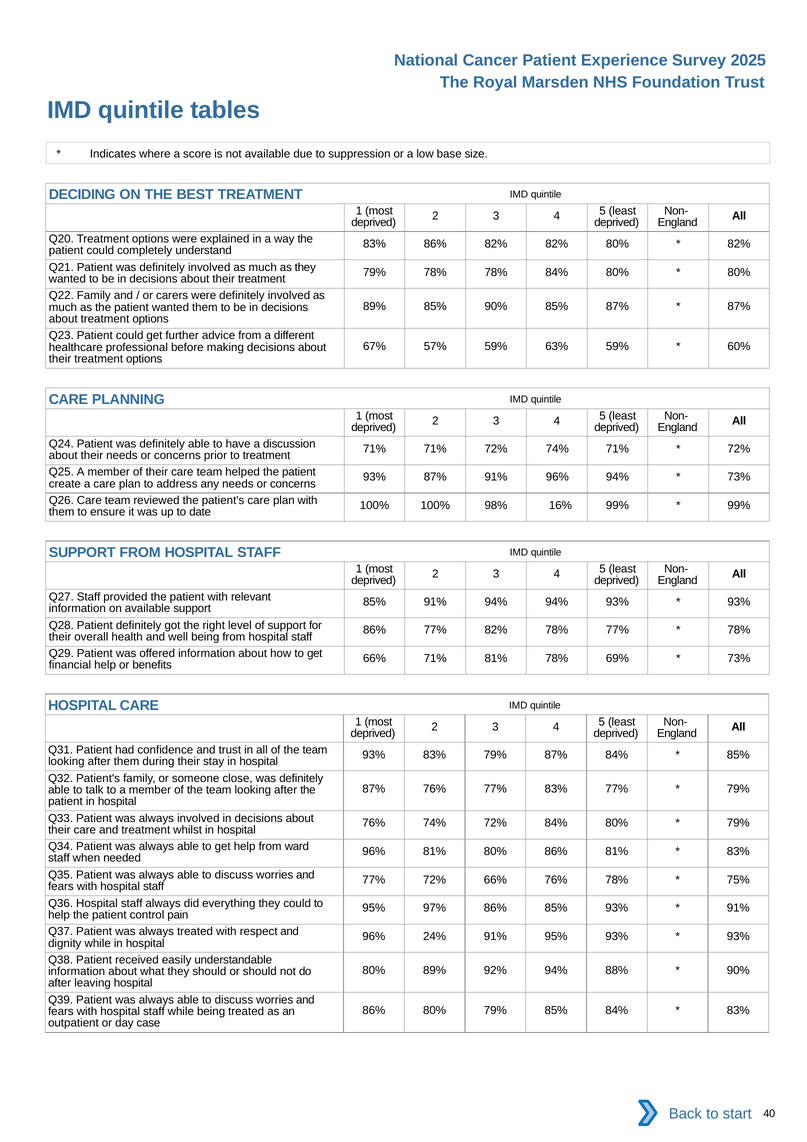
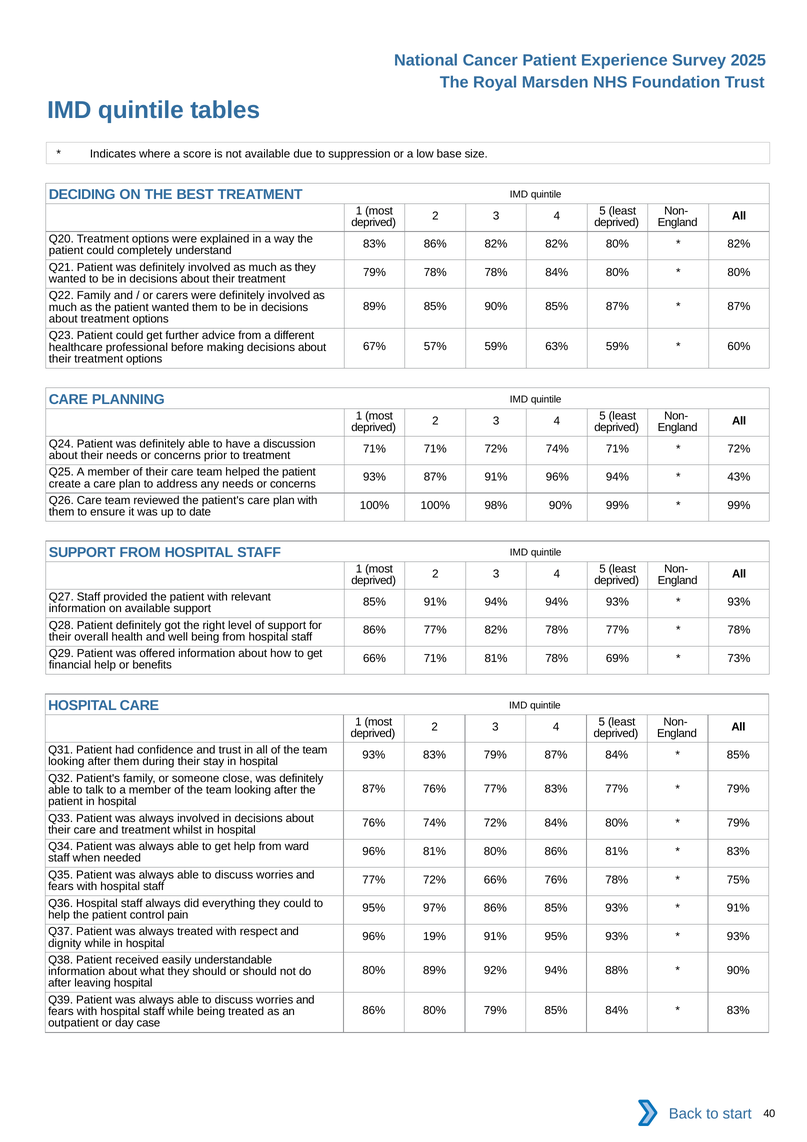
73% at (739, 477): 73% -> 43%
98% 16%: 16% -> 90%
24%: 24% -> 19%
